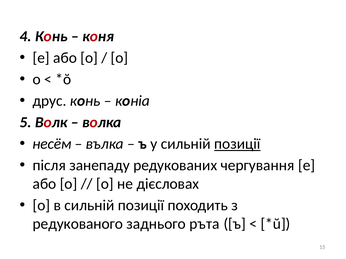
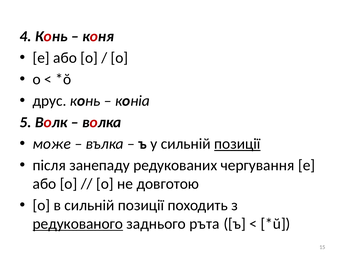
несём: несём -> може
дієсловах: дієсловах -> довготою
редукованого underline: none -> present
